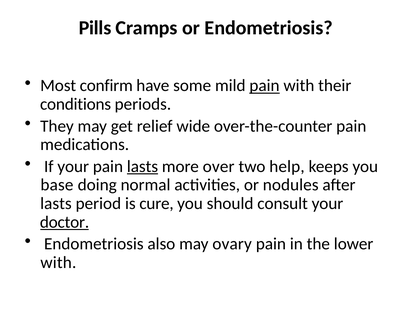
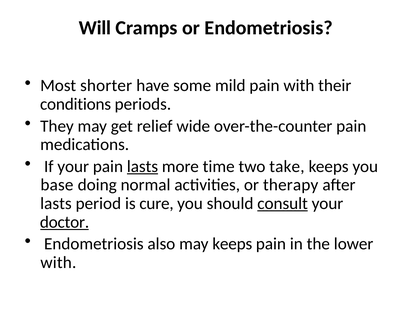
Pills: Pills -> Will
confirm: confirm -> shorter
pain at (264, 86) underline: present -> none
over: over -> time
help: help -> take
nodules: nodules -> therapy
consult underline: none -> present
may ovary: ovary -> keeps
